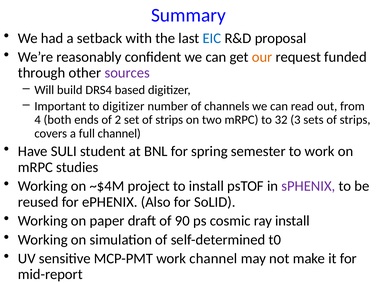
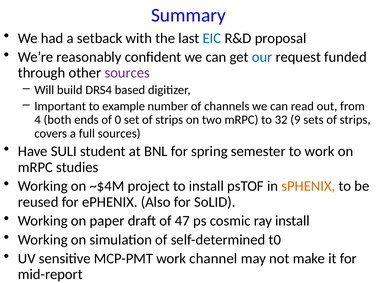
our colour: orange -> blue
to digitizer: digitizer -> example
2: 2 -> 0
3: 3 -> 9
full channel: channel -> sources
sPHENIX colour: purple -> orange
90: 90 -> 47
